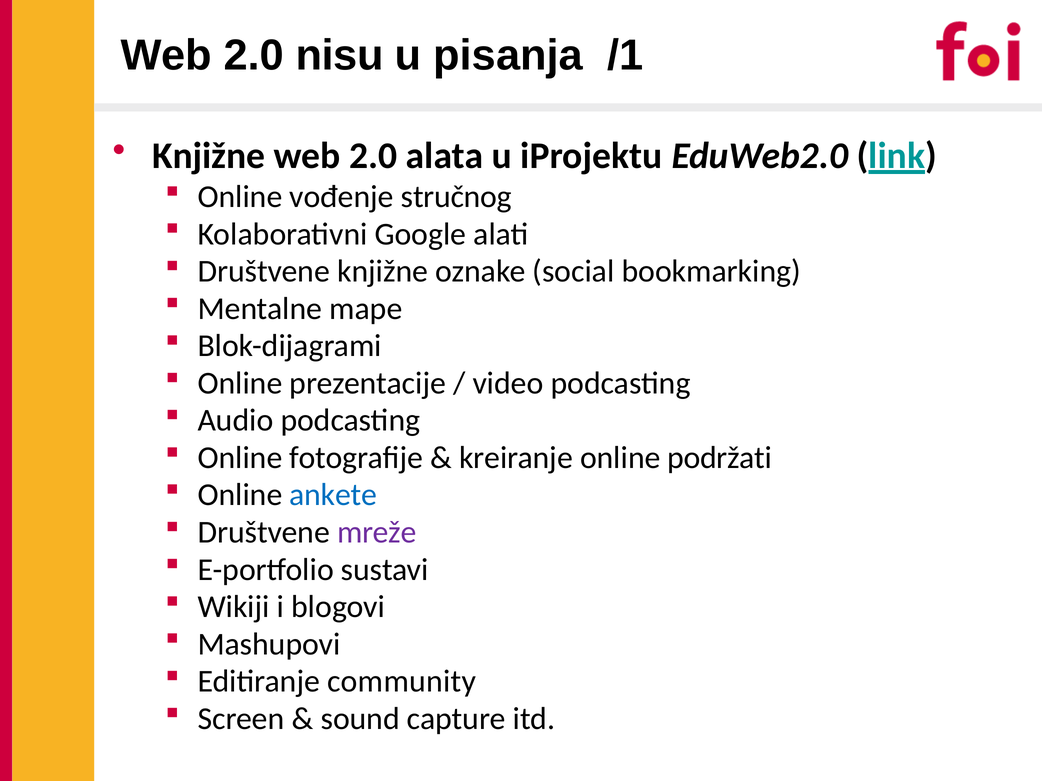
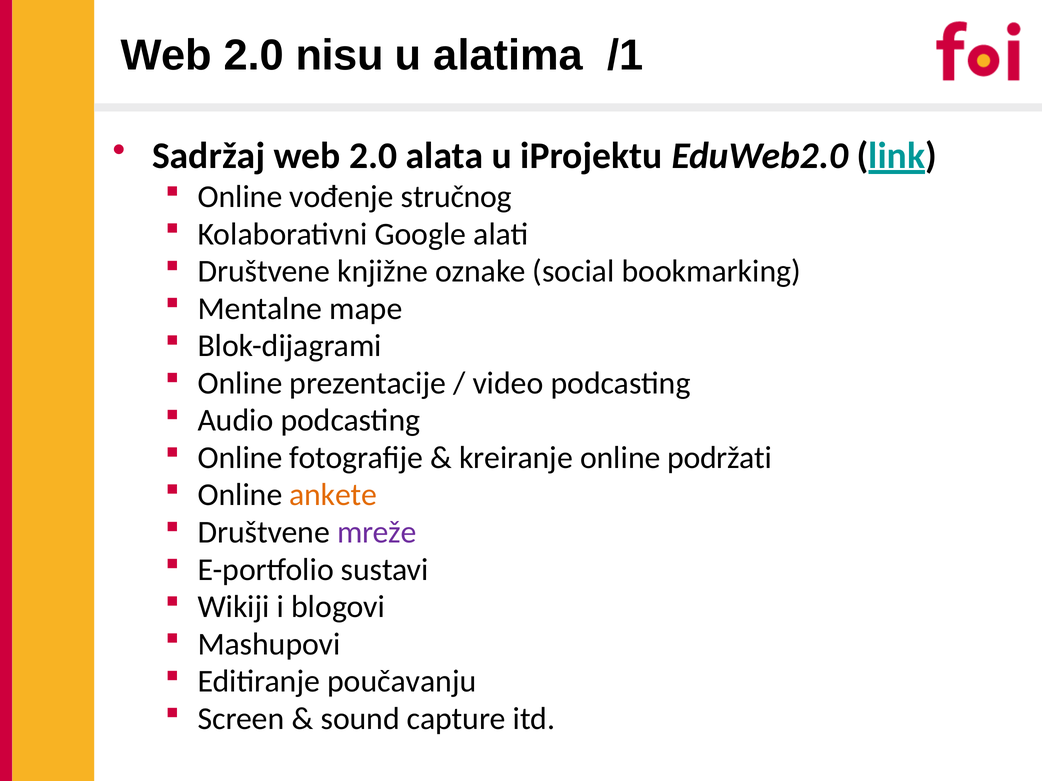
pisanja: pisanja -> alatima
Knjižne at (209, 156): Knjižne -> Sadržaj
ankete colour: blue -> orange
community: community -> poučavanju
